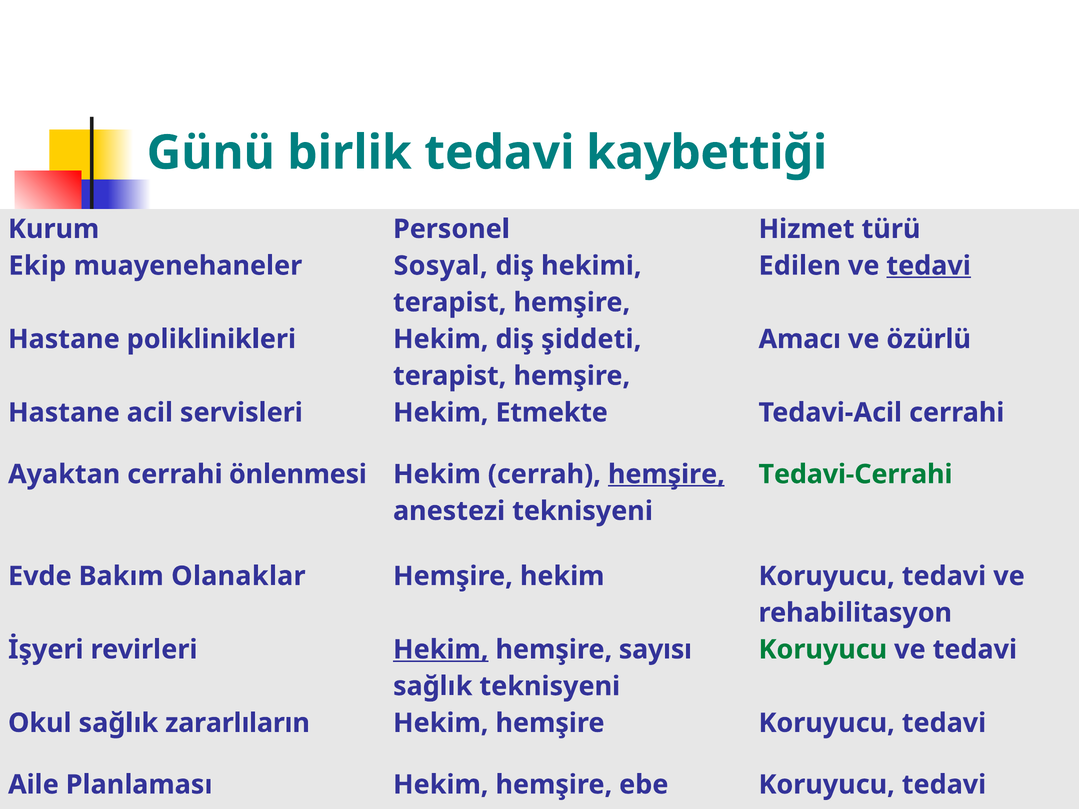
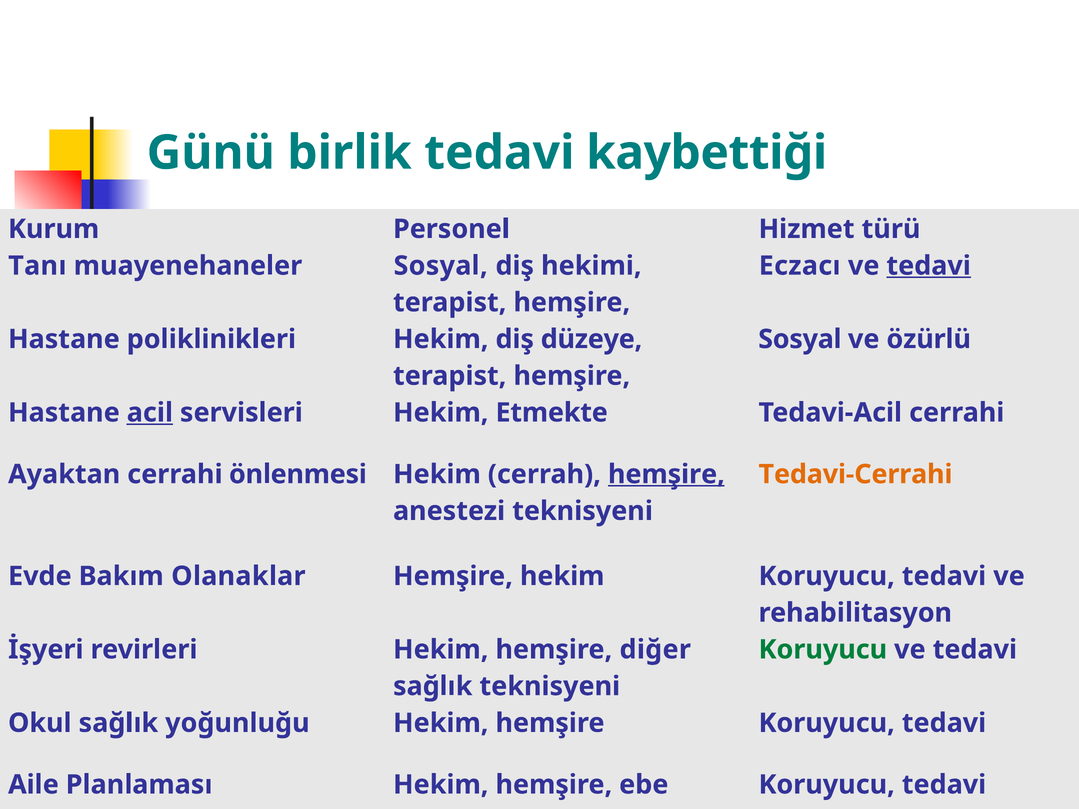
Ekip: Ekip -> Tanı
Edilen: Edilen -> Eczacı
şiddeti: şiddeti -> düzeye
Amacı at (800, 339): Amacı -> Sosyal
acil underline: none -> present
Tedavi-Cerrahi colour: green -> orange
Hekim at (441, 650) underline: present -> none
sayısı: sayısı -> diğer
zararlıların: zararlıların -> yoğunluğu
